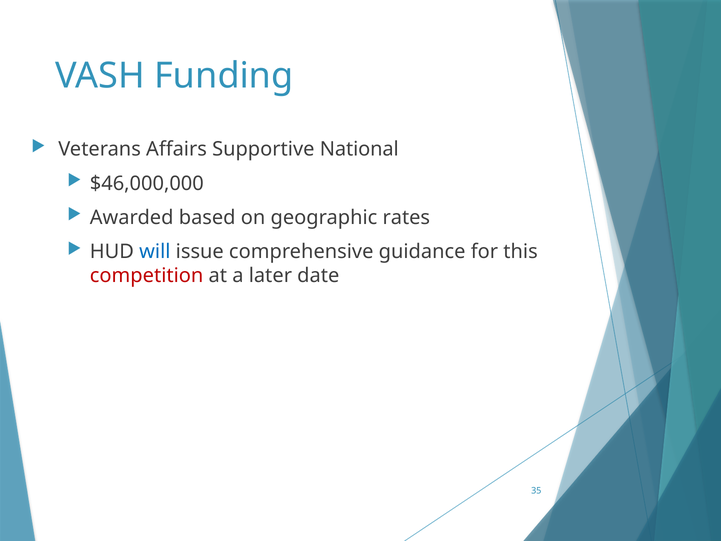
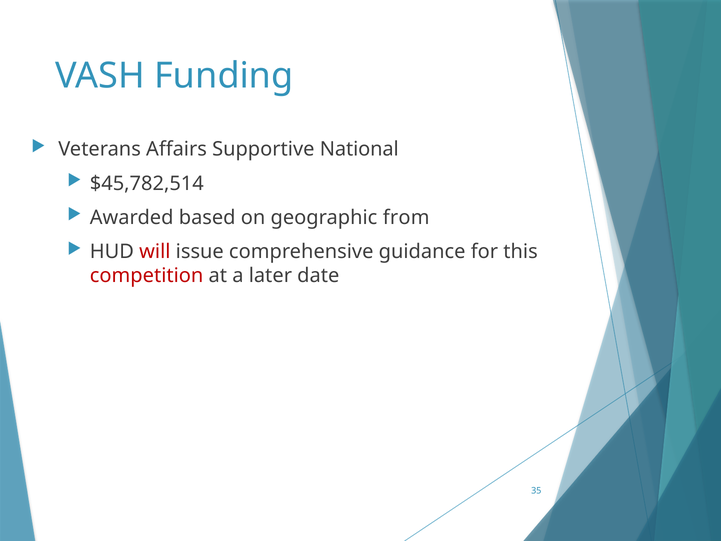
$46,000,000: $46,000,000 -> $45,782,514
rates: rates -> from
will colour: blue -> red
